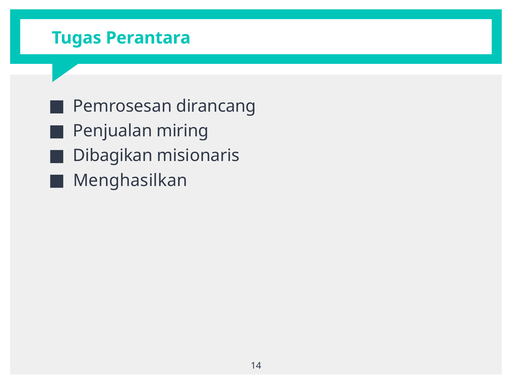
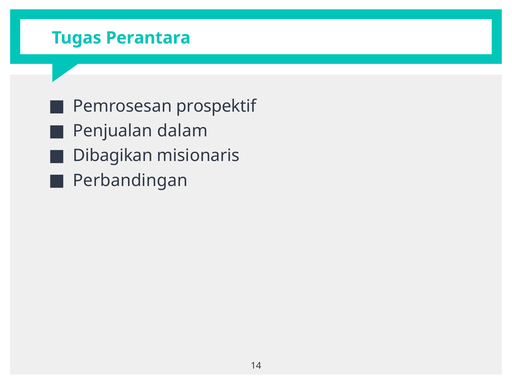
dirancang: dirancang -> prospektif
miring: miring -> dalam
Menghasilkan: Menghasilkan -> Perbandingan
